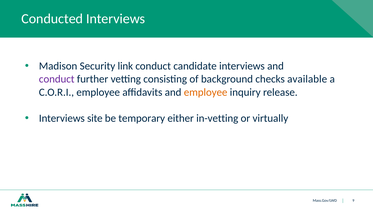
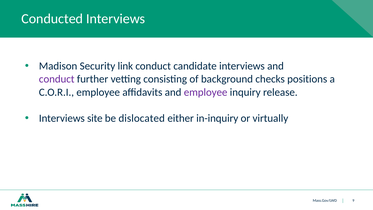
available: available -> positions
employee at (206, 92) colour: orange -> purple
temporary: temporary -> dislocated
in-vetting: in-vetting -> in-inquiry
